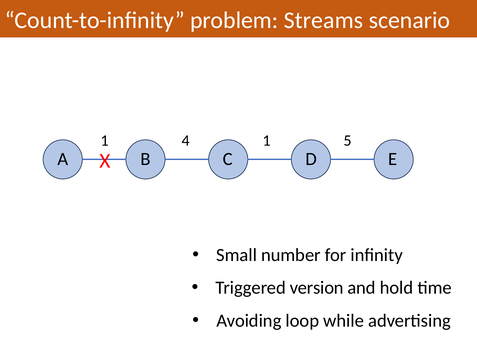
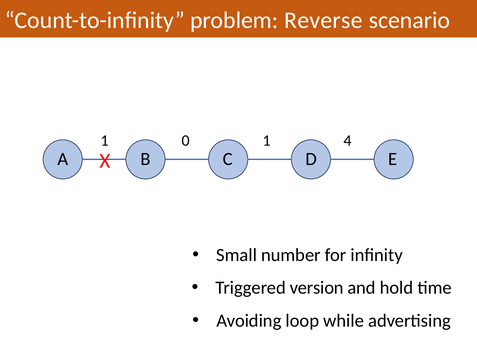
Streams: Streams -> Reverse
4: 4 -> 0
5: 5 -> 4
